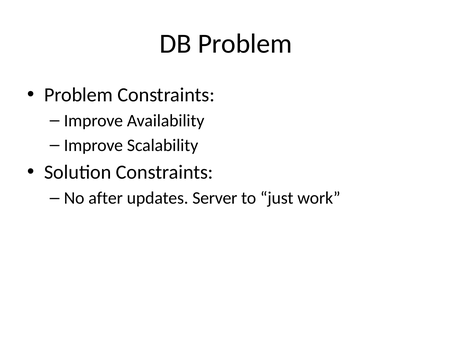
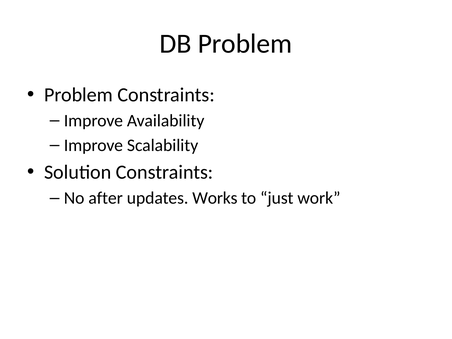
Server: Server -> Works
